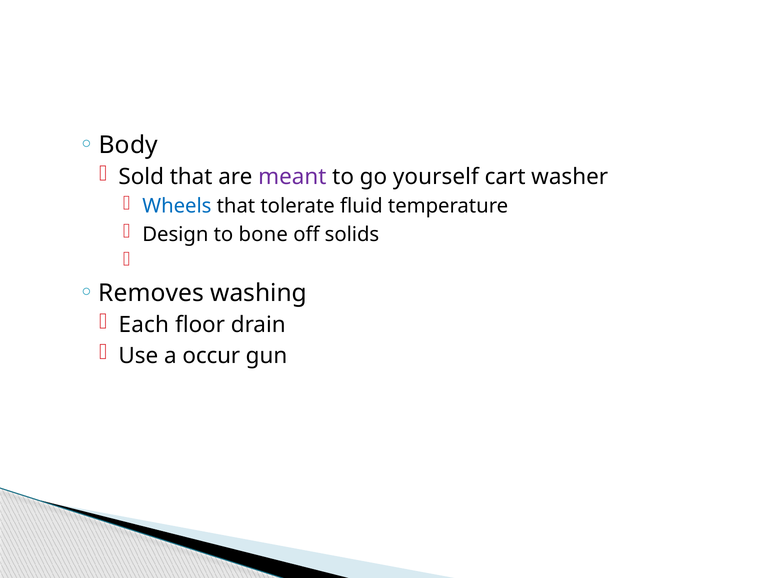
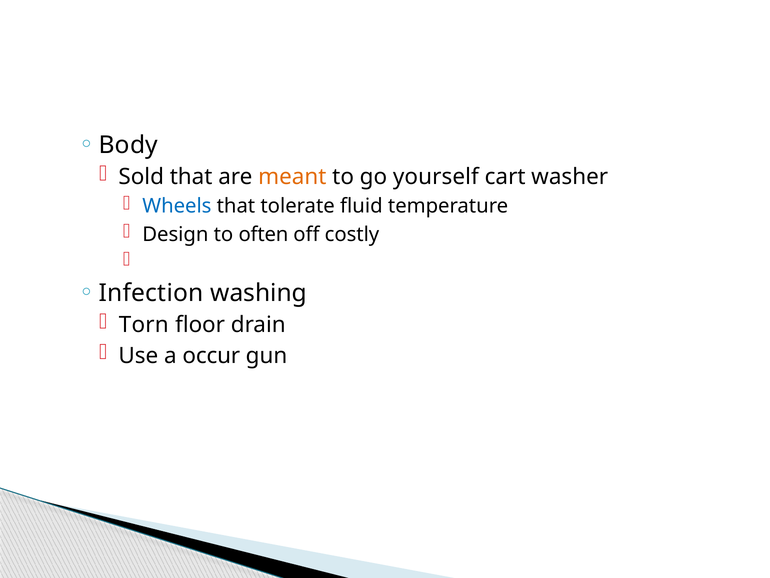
meant colour: purple -> orange
bone: bone -> often
solids: solids -> costly
Removes: Removes -> Infection
Each: Each -> Torn
